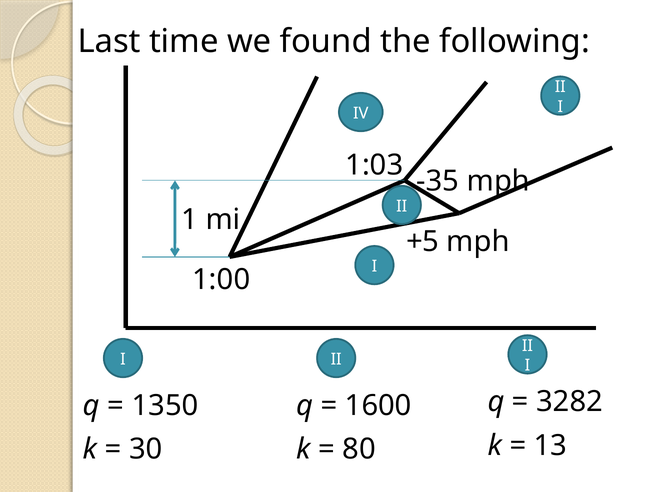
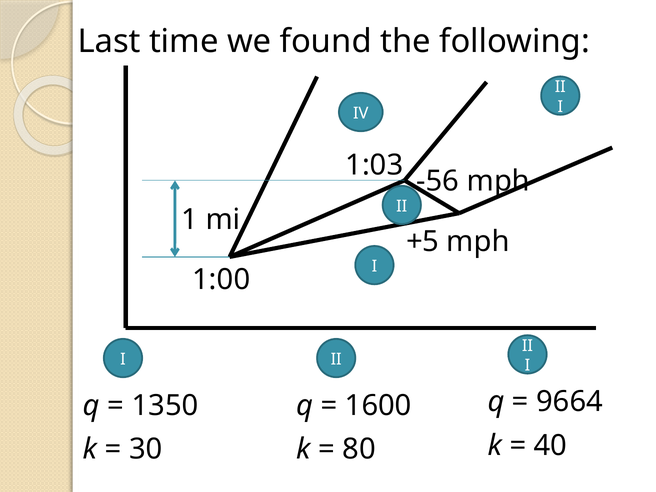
-35: -35 -> -56
3282: 3282 -> 9664
13: 13 -> 40
